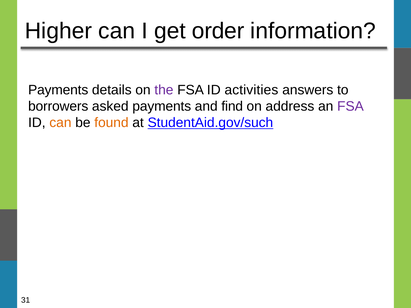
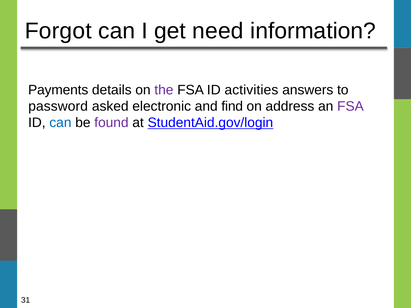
Higher: Higher -> Forgot
order: order -> need
borrowers: borrowers -> password
asked payments: payments -> electronic
can at (60, 123) colour: orange -> blue
found colour: orange -> purple
StudentAid.gov/such: StudentAid.gov/such -> StudentAid.gov/login
